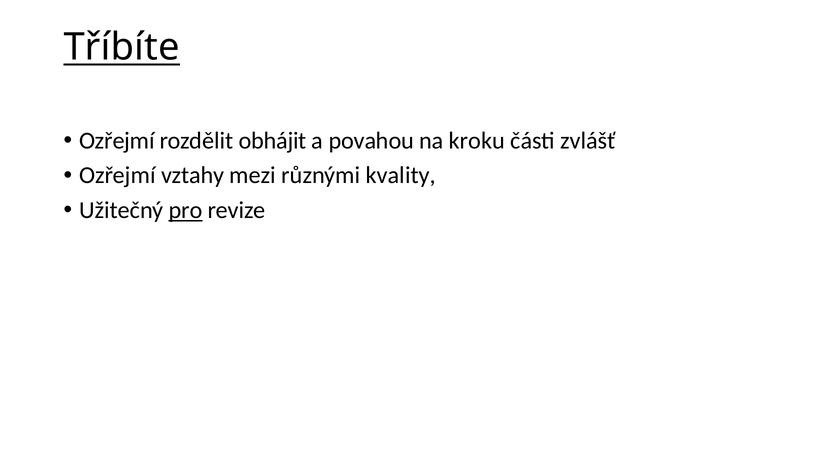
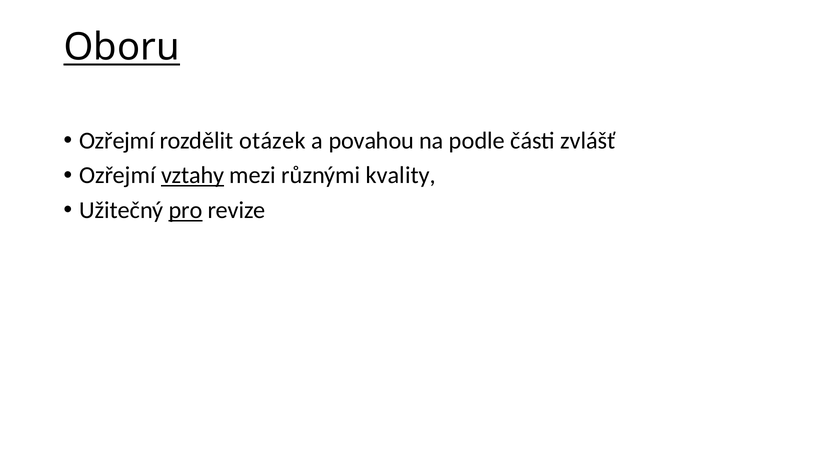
Tříbíte: Tříbíte -> Oboru
obhájit: obhájit -> otázek
kroku: kroku -> podle
vztahy underline: none -> present
